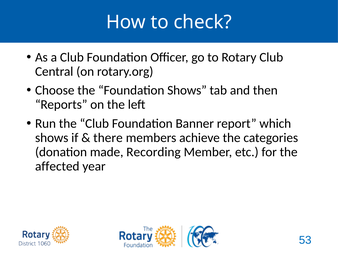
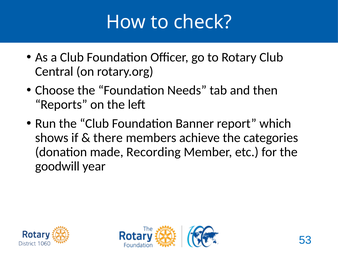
Foundation Shows: Shows -> Needs
affected: affected -> goodwill
